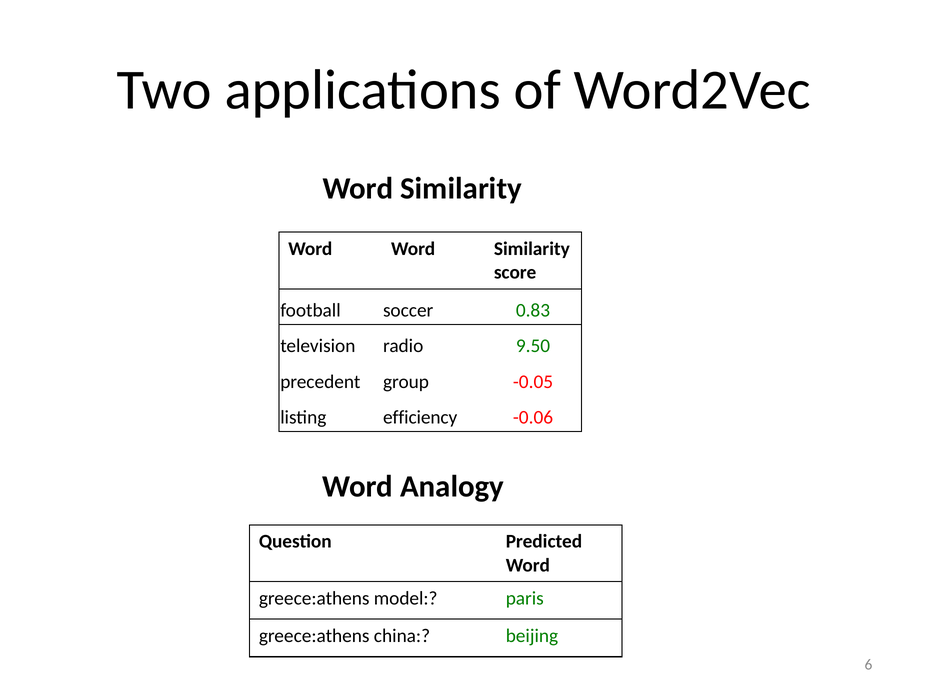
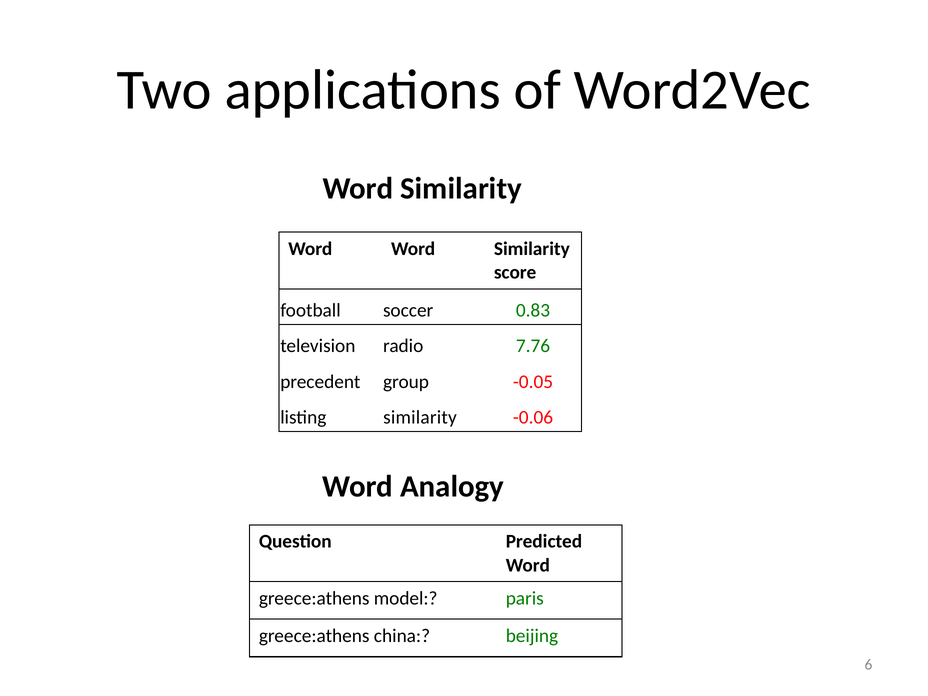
9.50: 9.50 -> 7.76
listing efficiency: efficiency -> similarity
